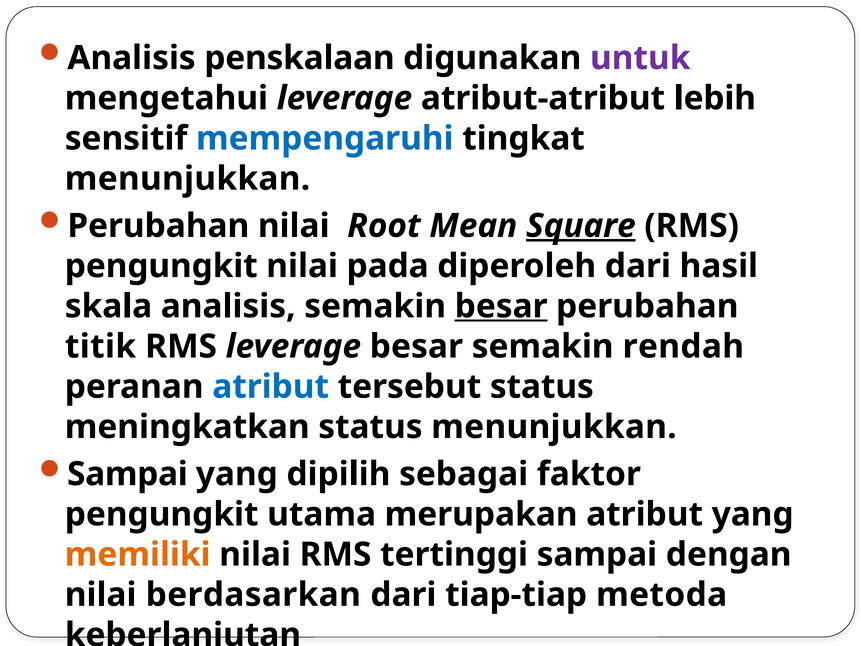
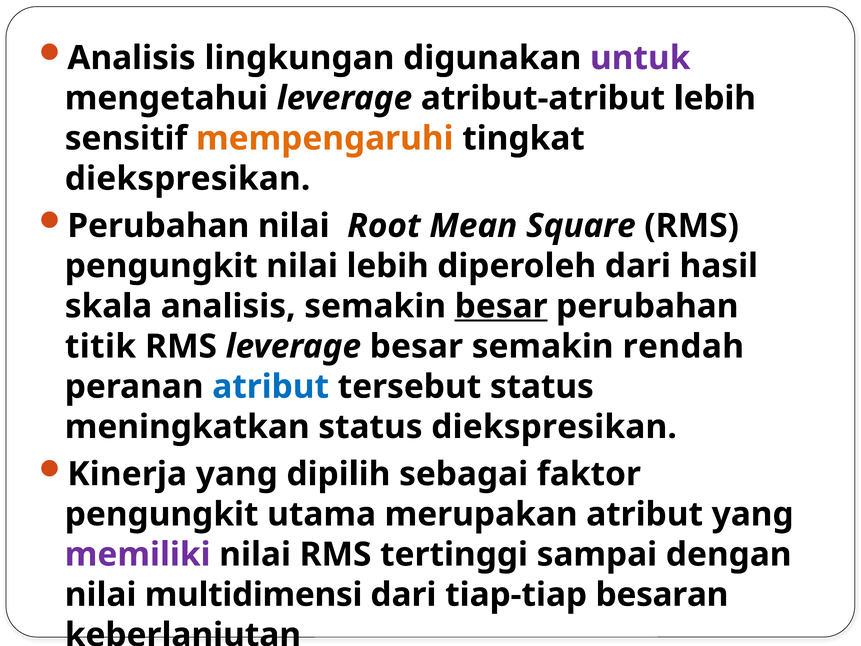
penskalaan: penskalaan -> lingkungan
mempengaruhi colour: blue -> orange
menunjukkan at (187, 179): menunjukkan -> diekspresikan
Square underline: present -> none
nilai pada: pada -> lebih
status menunjukkan: menunjukkan -> diekspresikan
Sampai at (127, 474): Sampai -> Kinerja
memiliki colour: orange -> purple
berdasarkan: berdasarkan -> multidimensi
metoda: metoda -> besaran
